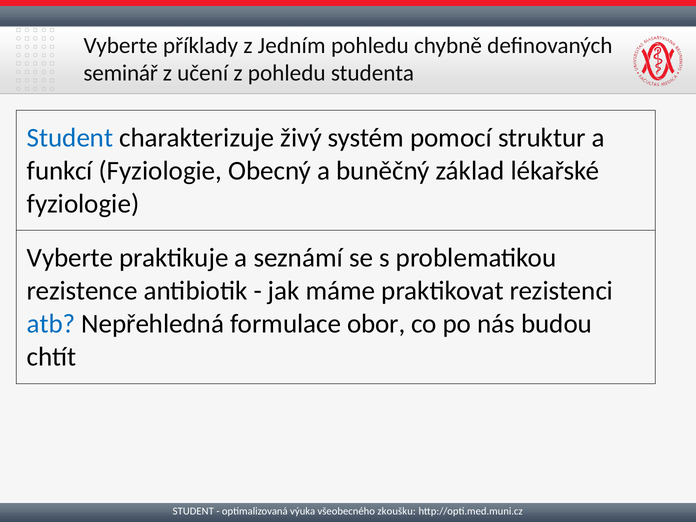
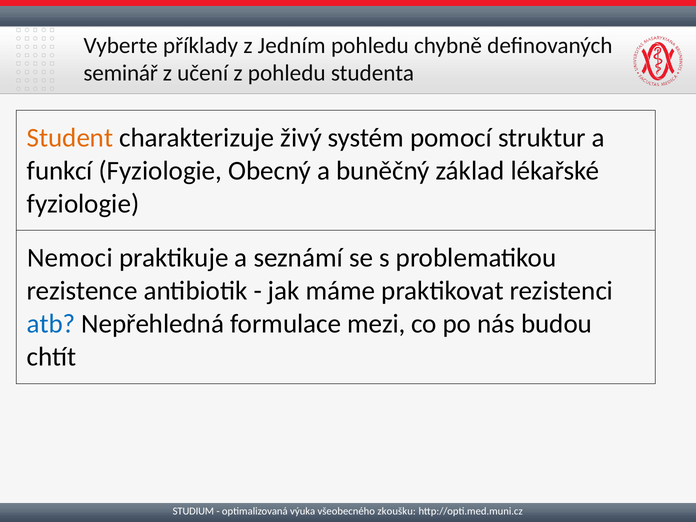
Student at (70, 138) colour: blue -> orange
Vyberte at (70, 258): Vyberte -> Nemoci
obor: obor -> mezi
STUDENT at (193, 511): STUDENT -> STUDIUM
